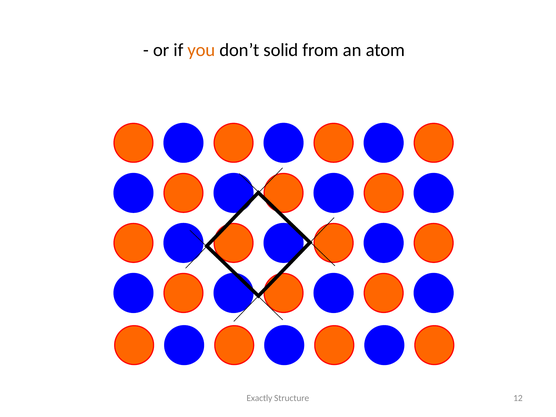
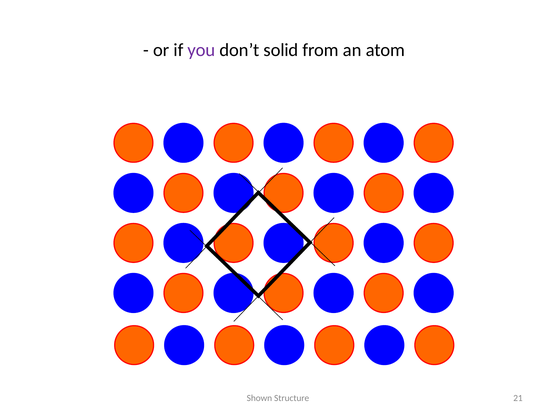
you colour: orange -> purple
Exactly: Exactly -> Shown
12: 12 -> 21
